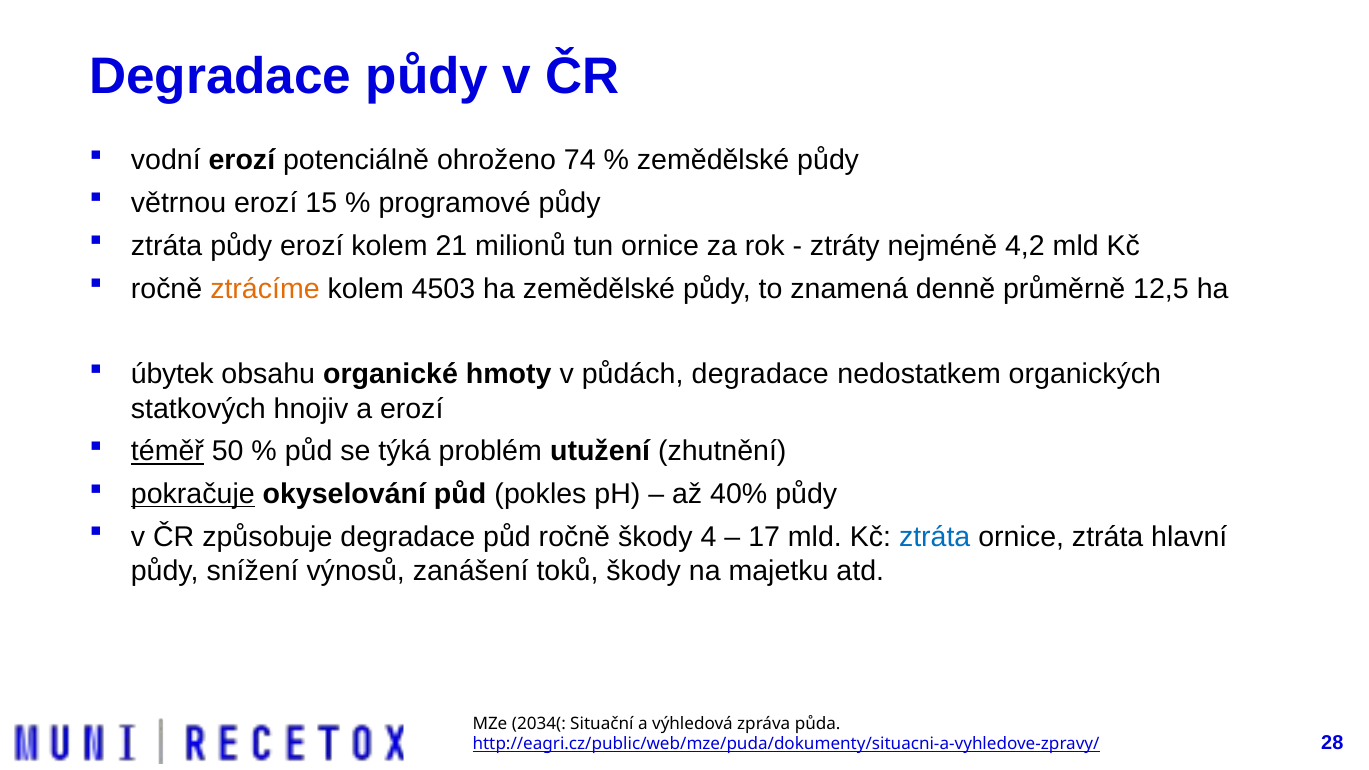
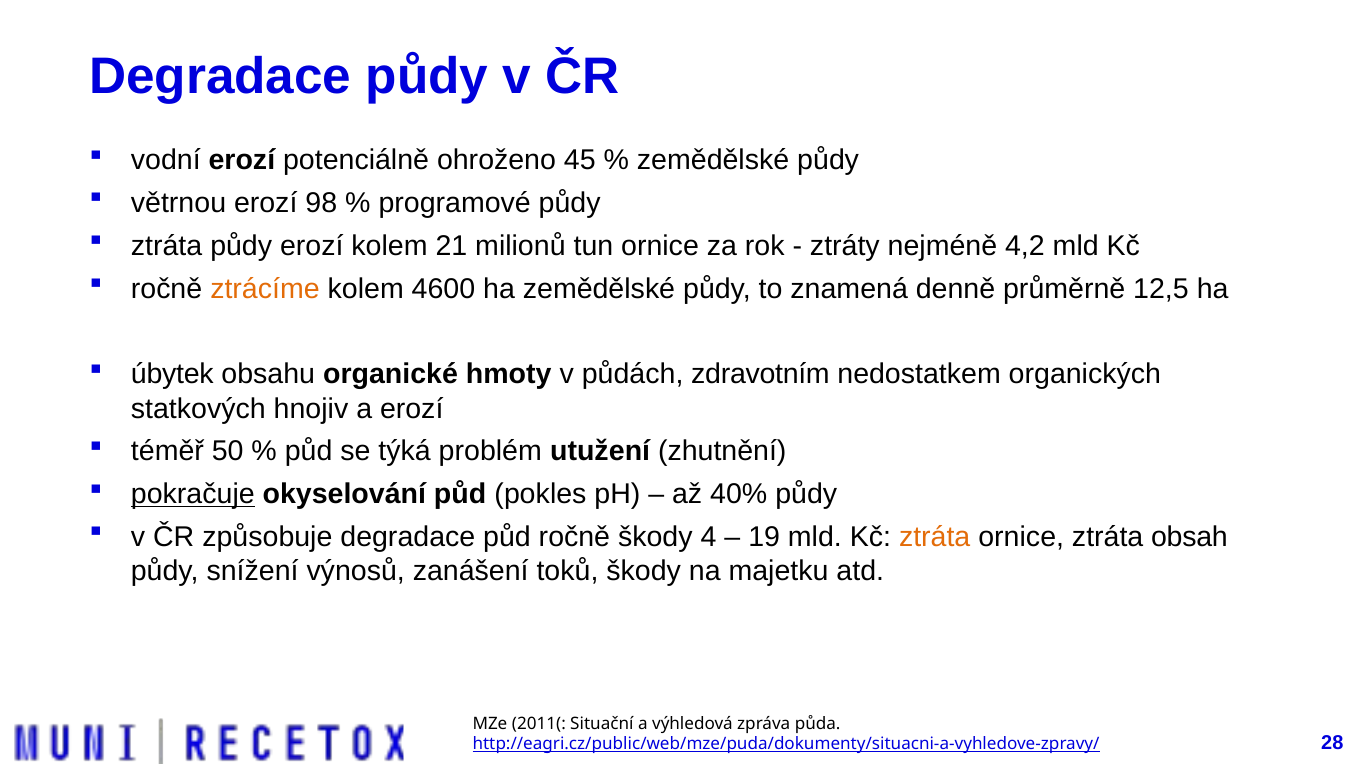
74: 74 -> 45
15: 15 -> 98
4503: 4503 -> 4600
půdách degradace: degradace -> zdravotním
téměř underline: present -> none
17: 17 -> 19
ztráta at (935, 537) colour: blue -> orange
hlavní: hlavní -> obsah
2034(: 2034( -> 2011(
